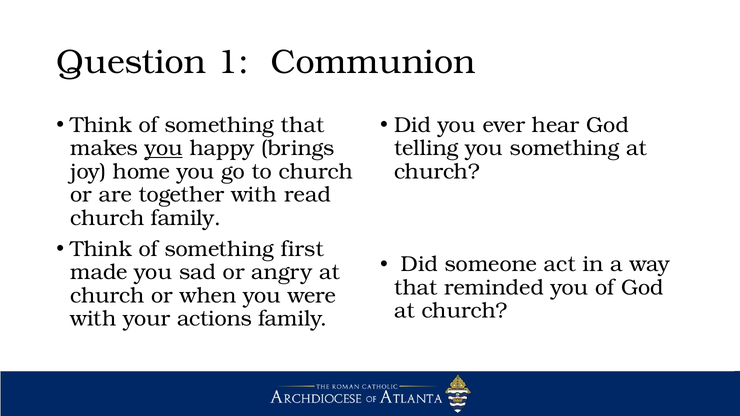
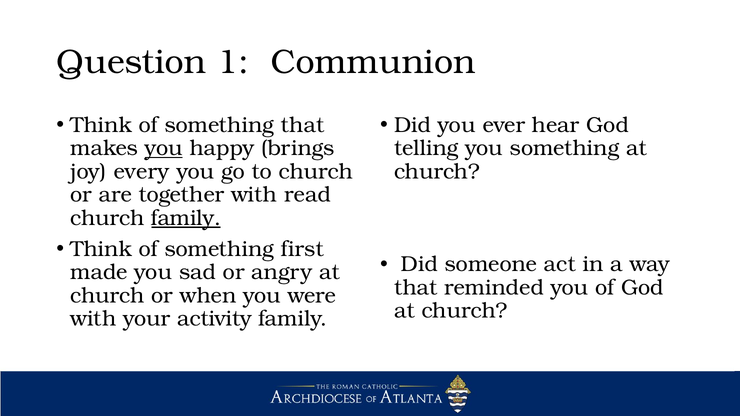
home: home -> every
family at (186, 218) underline: none -> present
actions: actions -> activity
